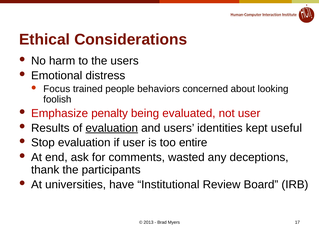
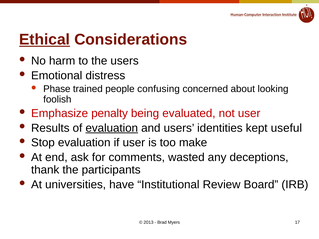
Ethical underline: none -> present
Focus: Focus -> Phase
behaviors: behaviors -> confusing
entire: entire -> make
